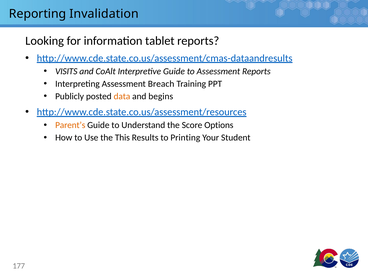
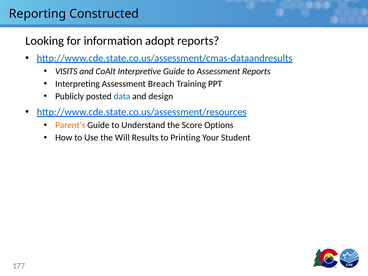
Invalidation: Invalidation -> Constructed
tablet: tablet -> adopt
data colour: orange -> blue
begins: begins -> design
This: This -> Will
